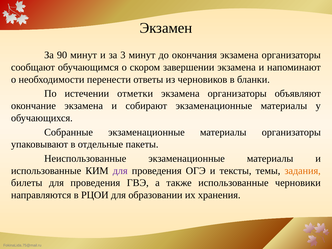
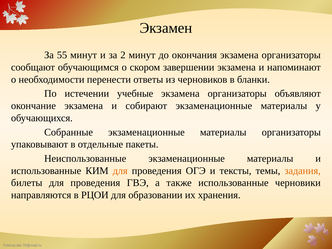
90: 90 -> 55
3: 3 -> 2
отметки: отметки -> учебные
для at (120, 171) colour: purple -> orange
